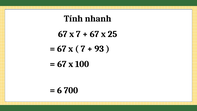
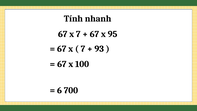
25: 25 -> 95
